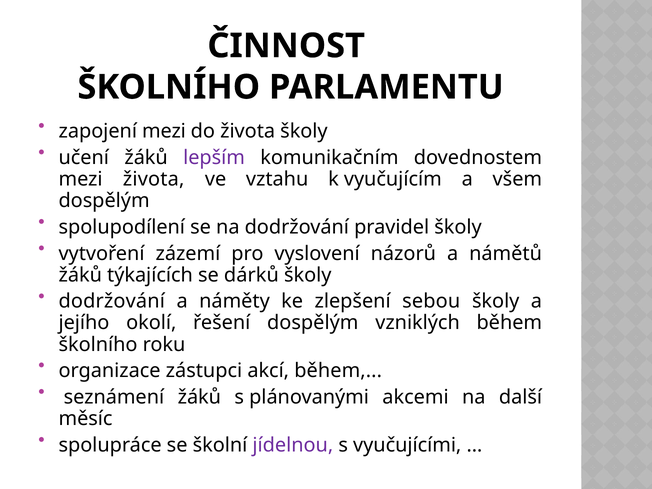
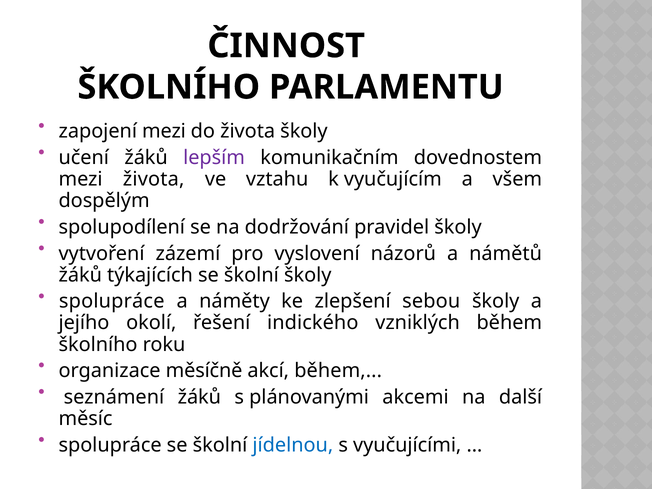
týkajících se dárků: dárků -> školní
dodržování at (112, 301): dodržování -> spolupráce
řešení dospělým: dospělým -> indického
zástupci: zástupci -> měsíčně
jídelnou colour: purple -> blue
